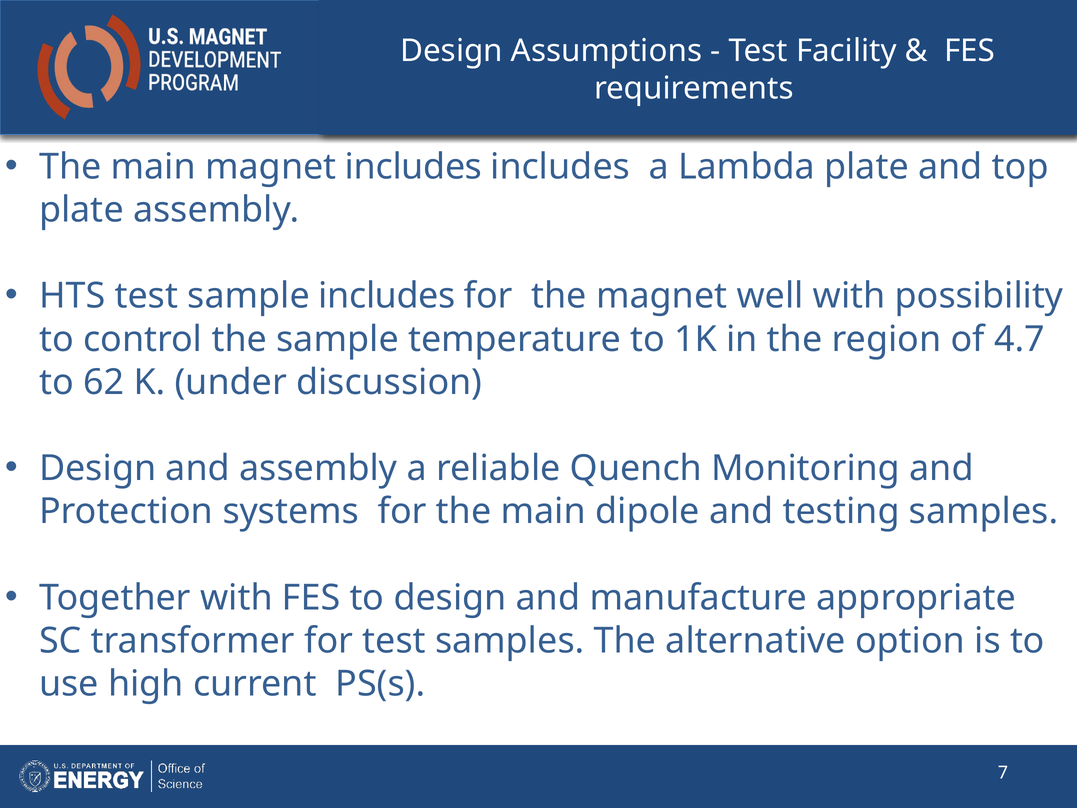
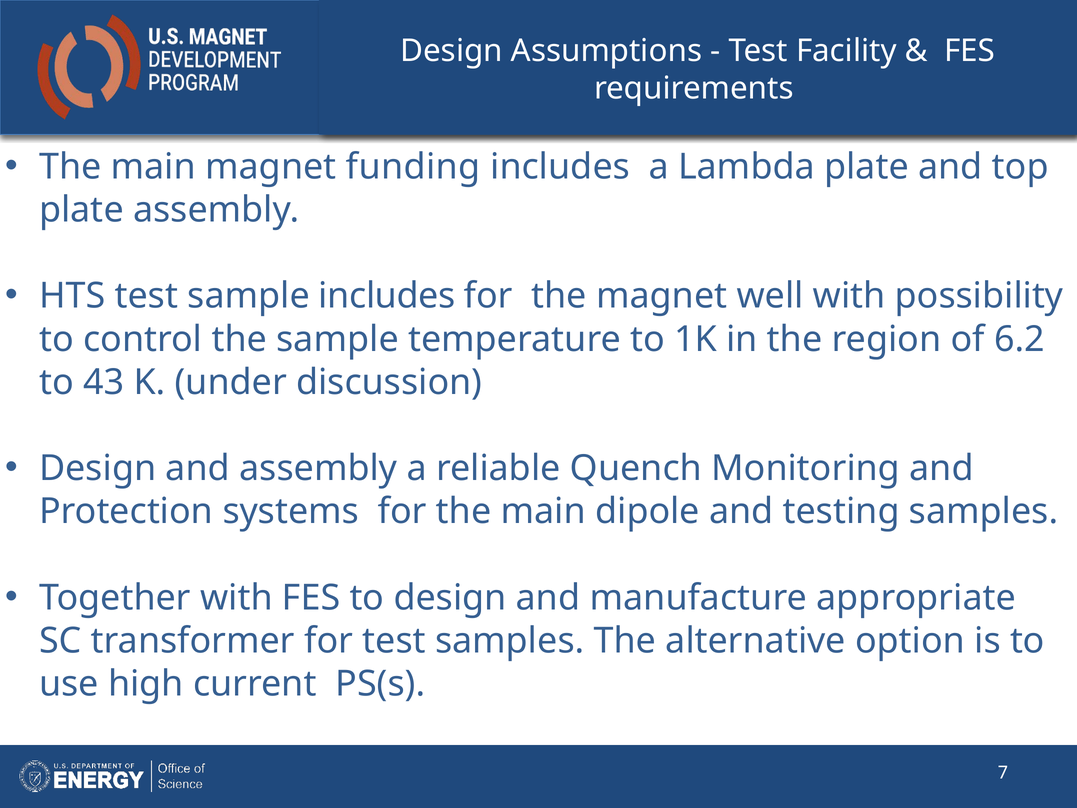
magnet includes: includes -> funding
4.7: 4.7 -> 6.2
62: 62 -> 43
